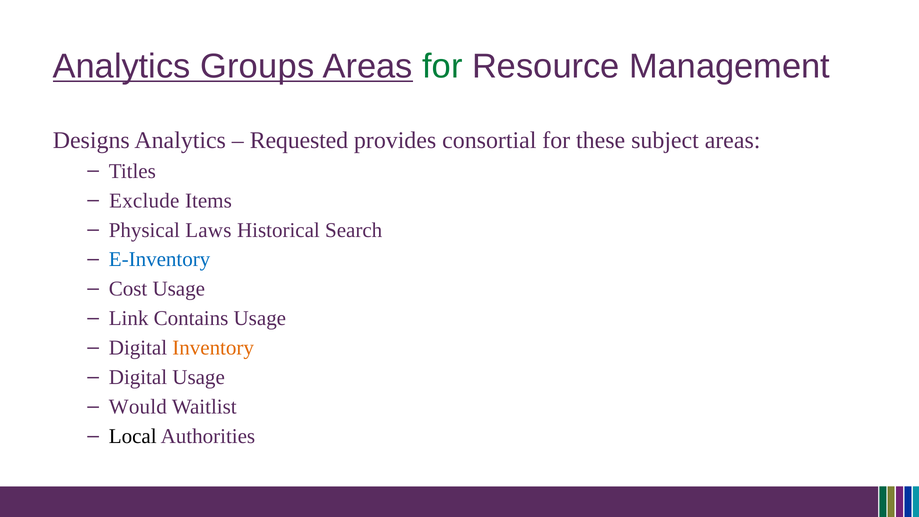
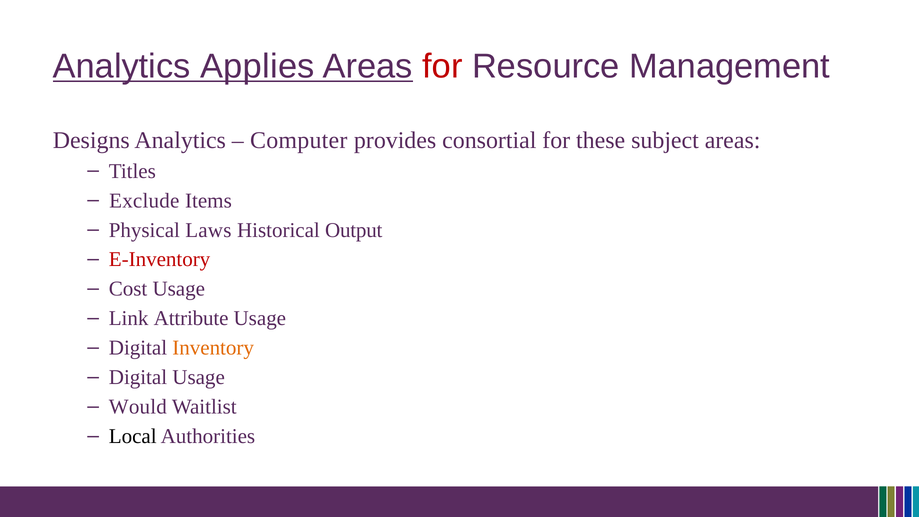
Groups: Groups -> Applies
for at (442, 66) colour: green -> red
Requested: Requested -> Computer
Search: Search -> Output
E-Inventory colour: blue -> red
Contains: Contains -> Attribute
